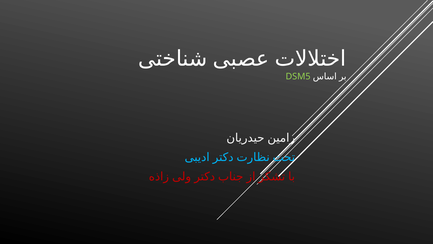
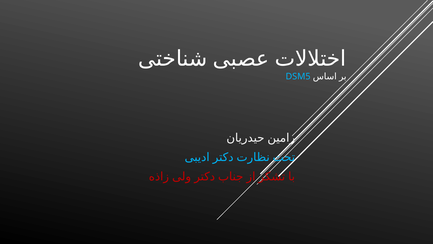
DSM5 colour: light green -> light blue
